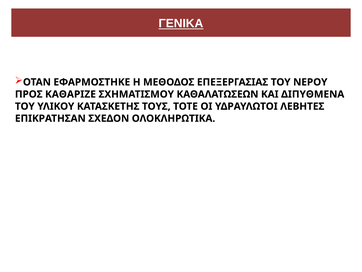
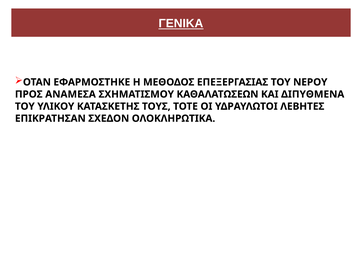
ΚΑΘΑΡΙΖΕ: ΚΑΘΑΡΙΖΕ -> ΑΝΑΜΕΣΑ
